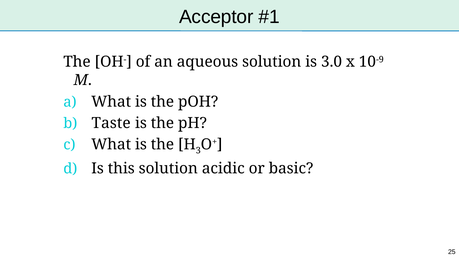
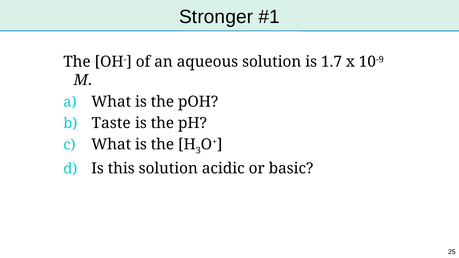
Acceptor: Acceptor -> Stronger
3.0: 3.0 -> 1.7
